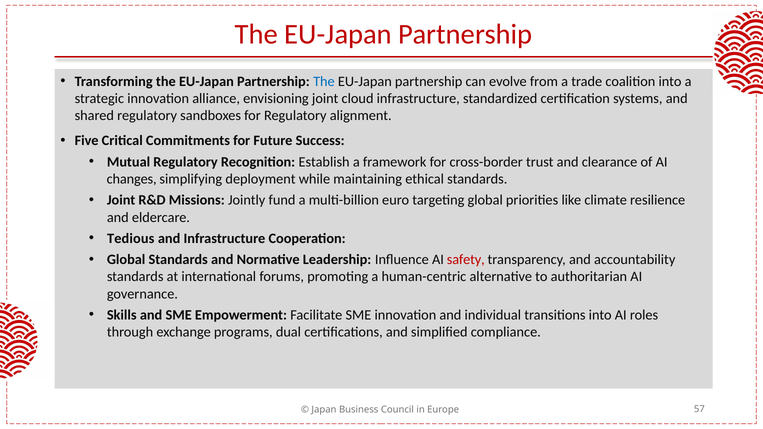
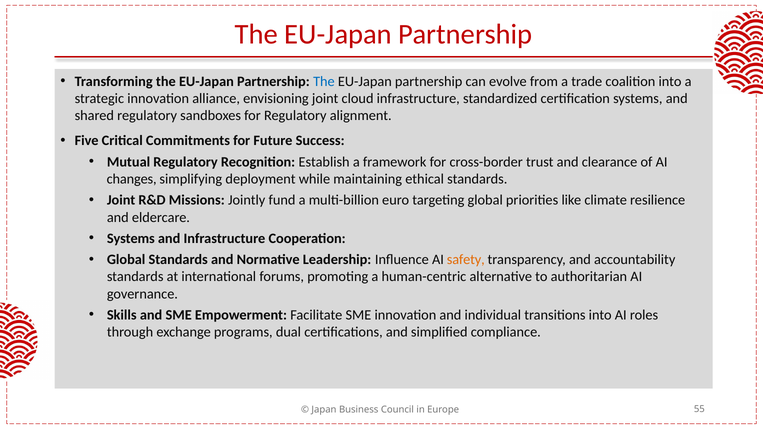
Tedious at (131, 239): Tedious -> Systems
safety colour: red -> orange
57: 57 -> 55
